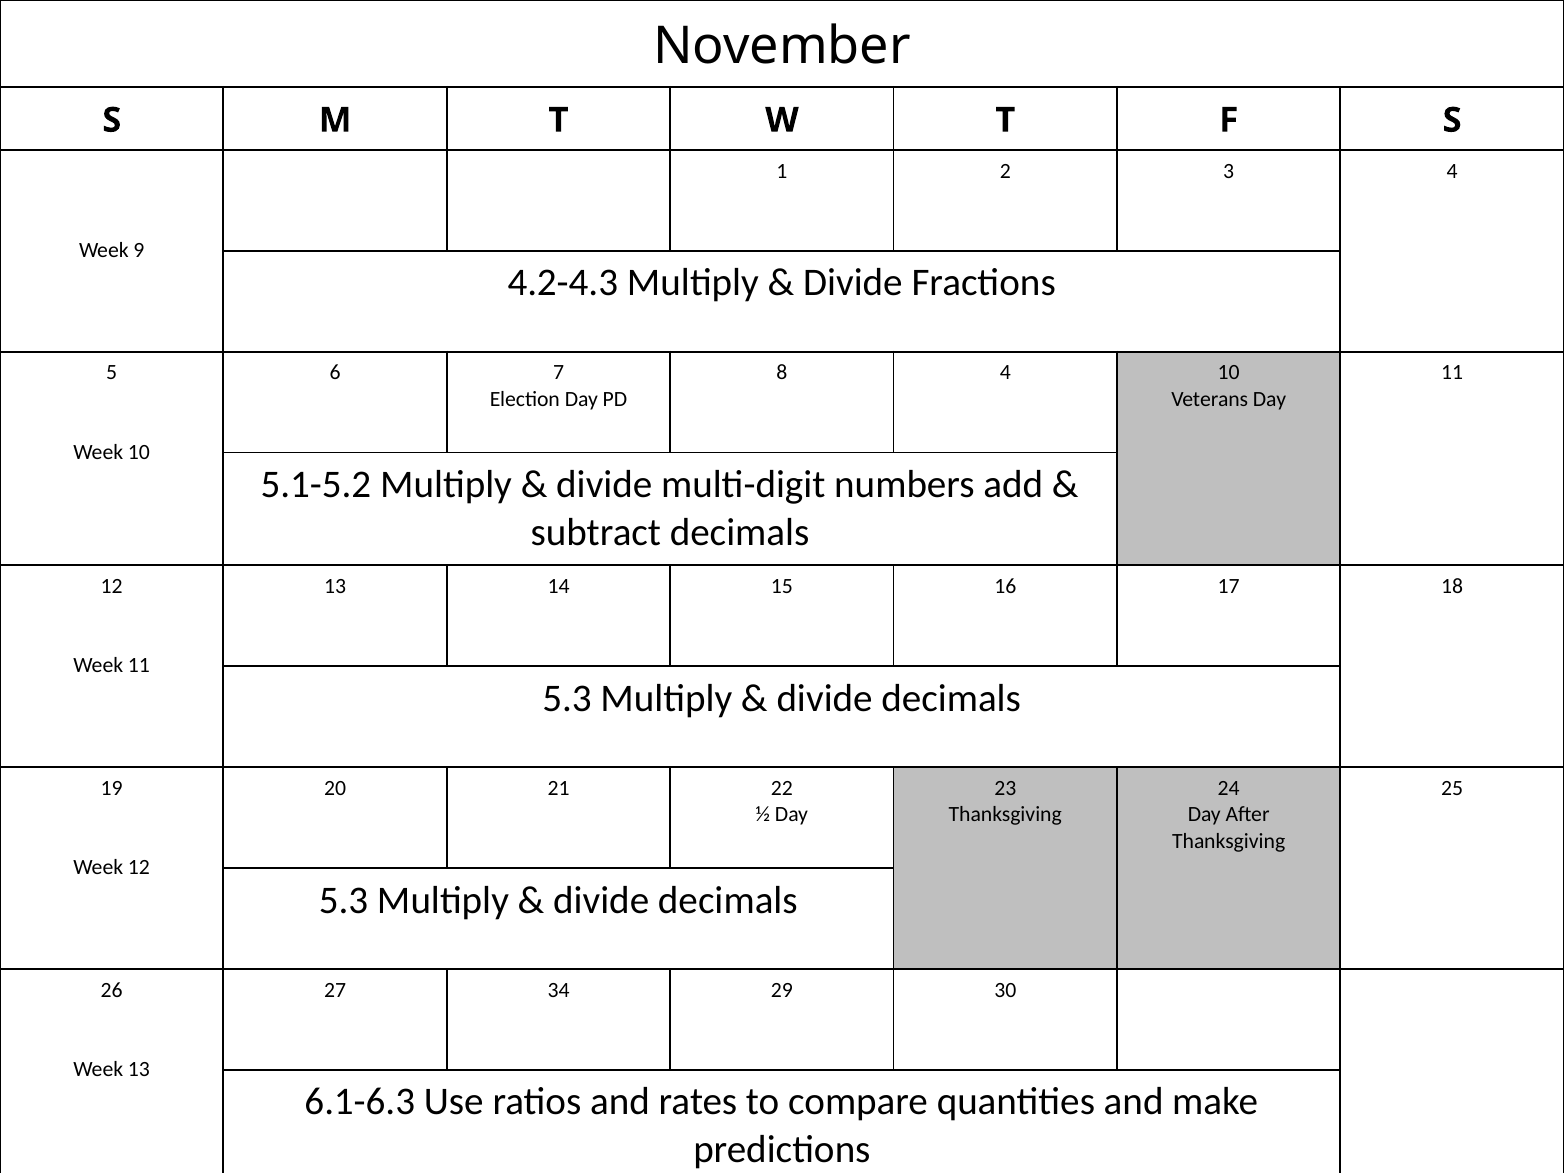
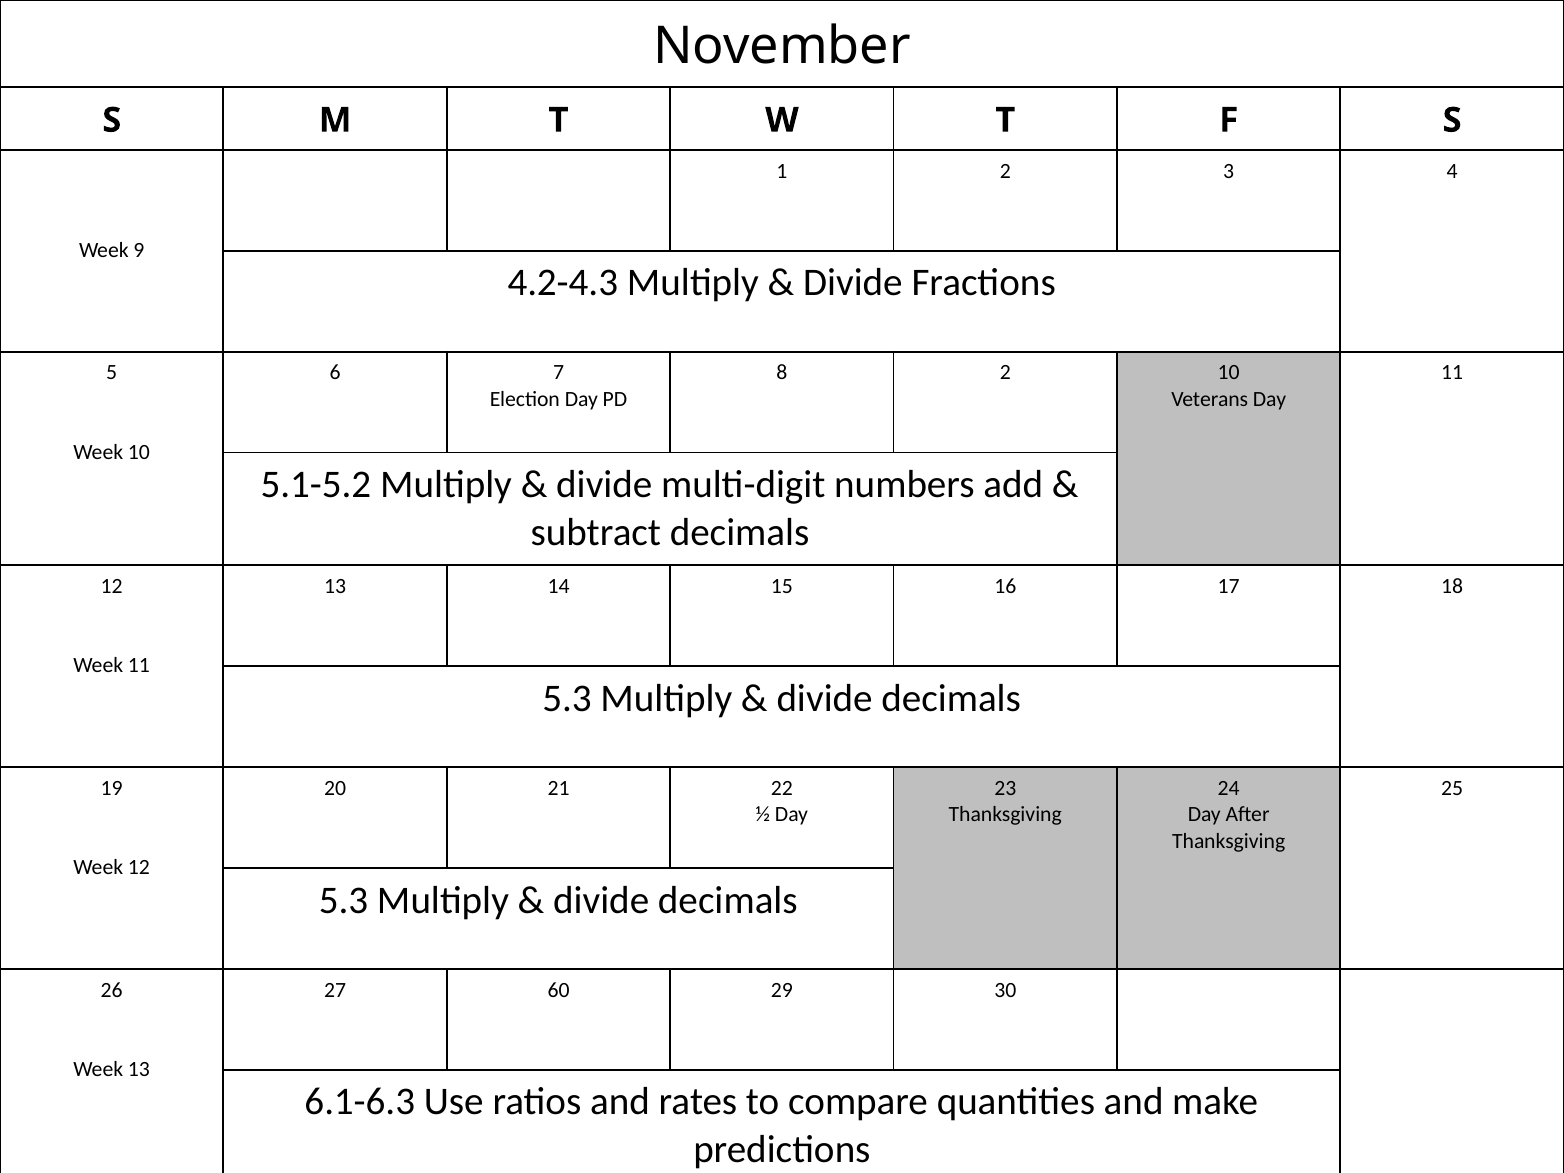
8 4: 4 -> 2
34: 34 -> 60
